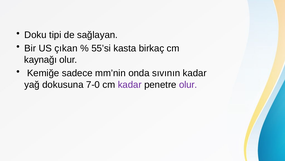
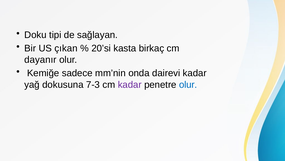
55’si: 55’si -> 20’si
kaynağı: kaynağı -> dayanır
sıvının: sıvının -> dairevi
7-0: 7-0 -> 7-3
olur at (188, 84) colour: purple -> blue
